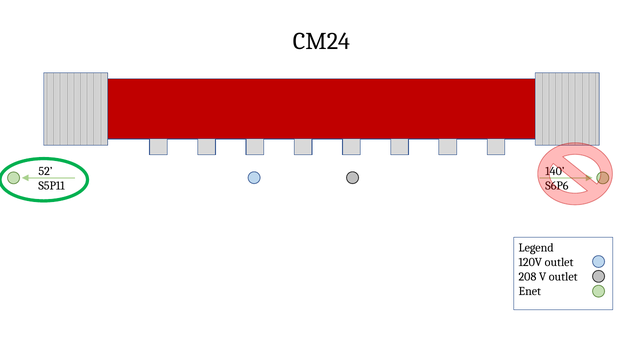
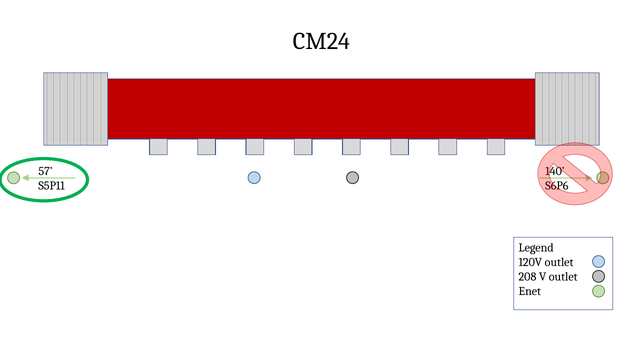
52: 52 -> 57
